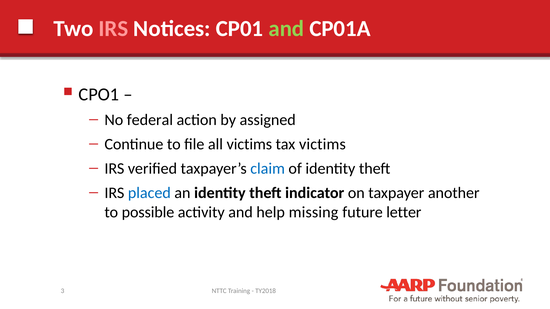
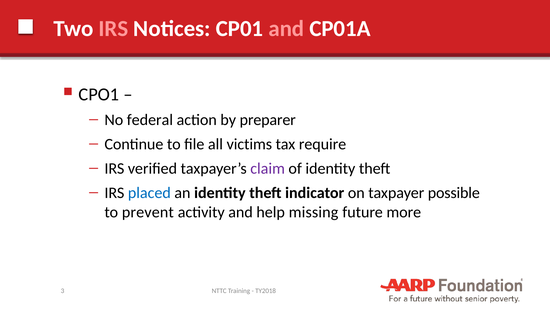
and at (286, 29) colour: light green -> pink
assigned: assigned -> preparer
tax victims: victims -> require
claim colour: blue -> purple
another: another -> possible
possible: possible -> prevent
letter: letter -> more
